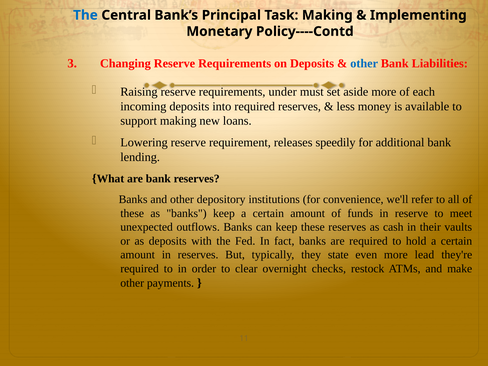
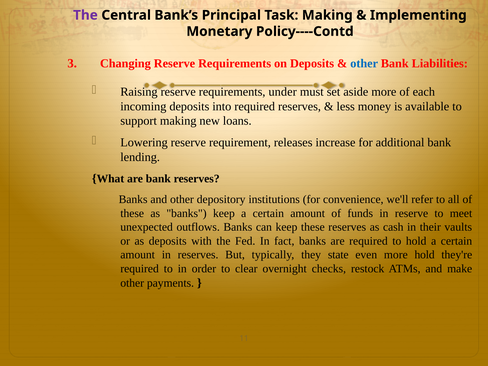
The at (85, 15) colour: blue -> purple
speedily: speedily -> increase
more lead: lead -> hold
